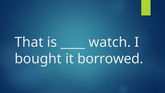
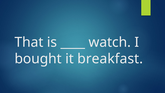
borrowed: borrowed -> breakfast
